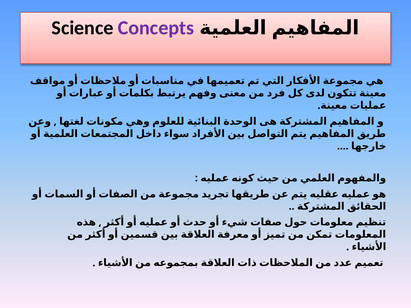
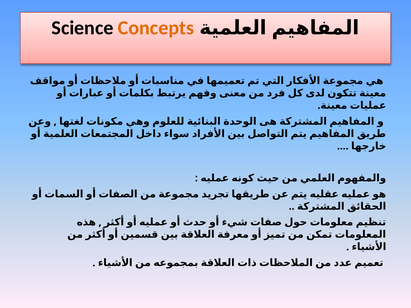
Concepts colour: purple -> orange
